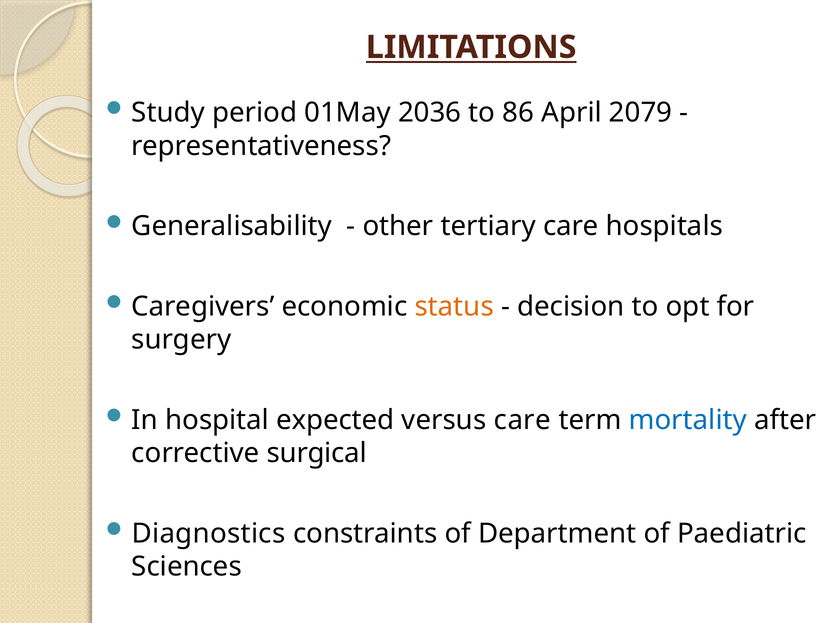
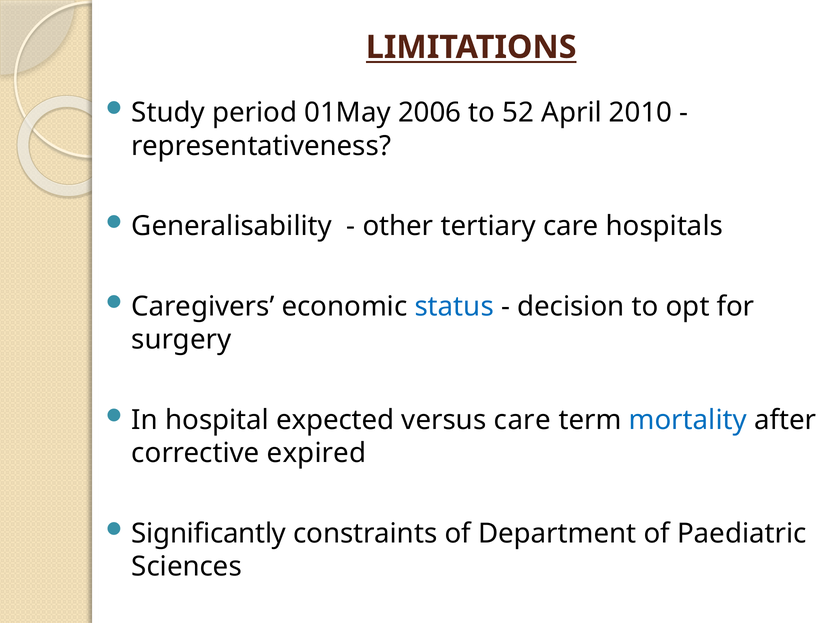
2036: 2036 -> 2006
86: 86 -> 52
2079: 2079 -> 2010
status colour: orange -> blue
surgical: surgical -> expired
Diagnostics: Diagnostics -> Significantly
